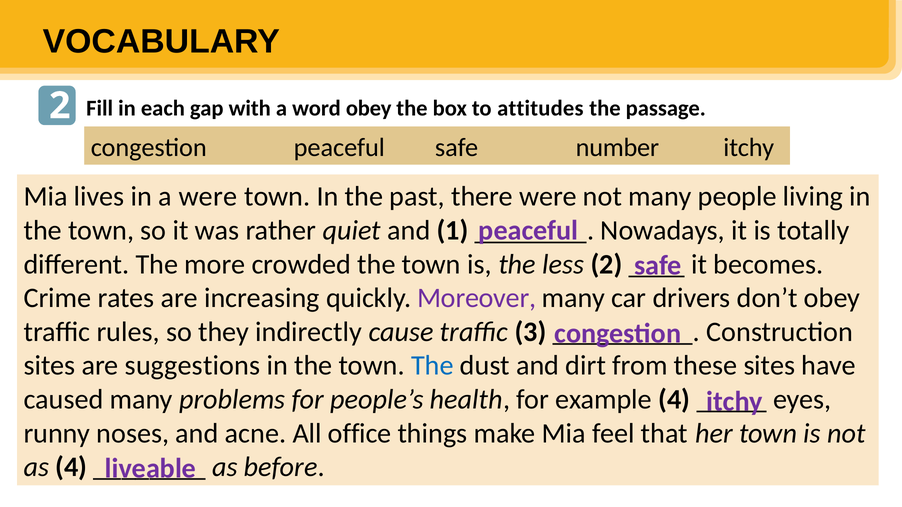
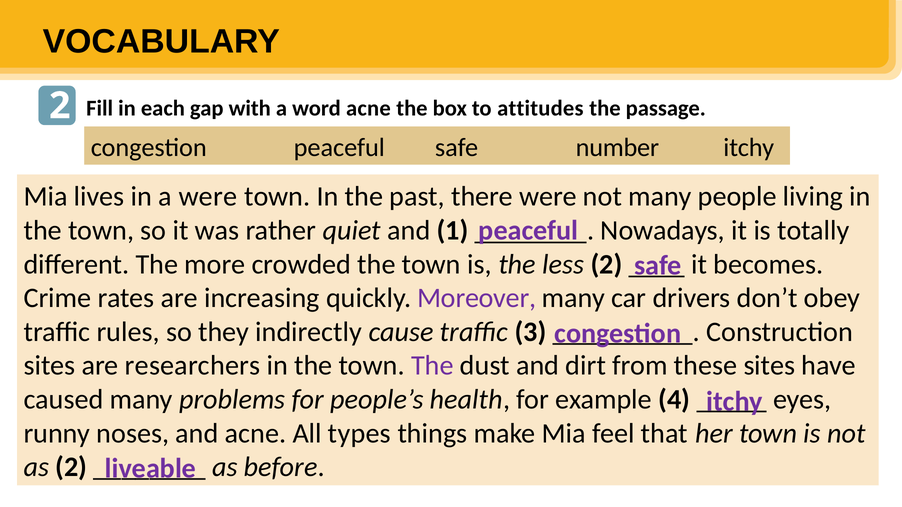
word obey: obey -> acne
suggestions: suggestions -> researchers
The at (432, 366) colour: blue -> purple
office: office -> types
as 4: 4 -> 2
